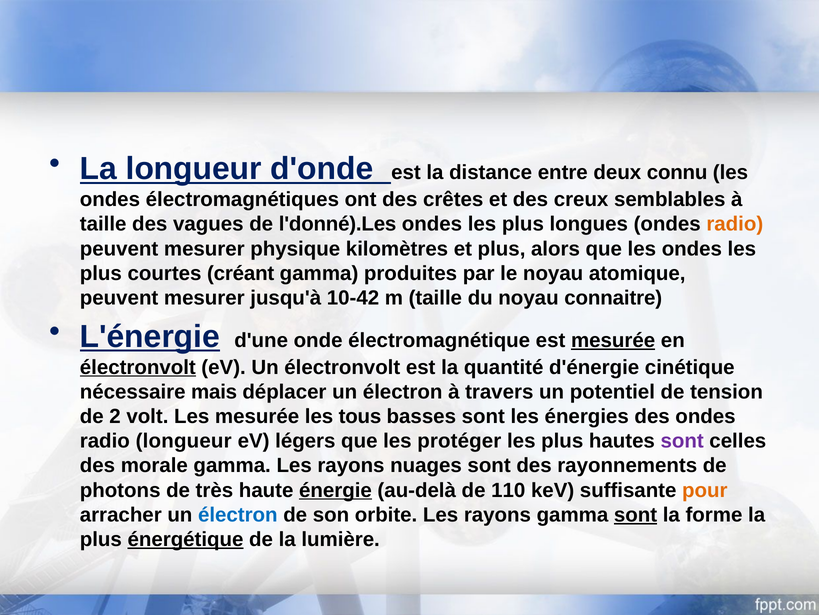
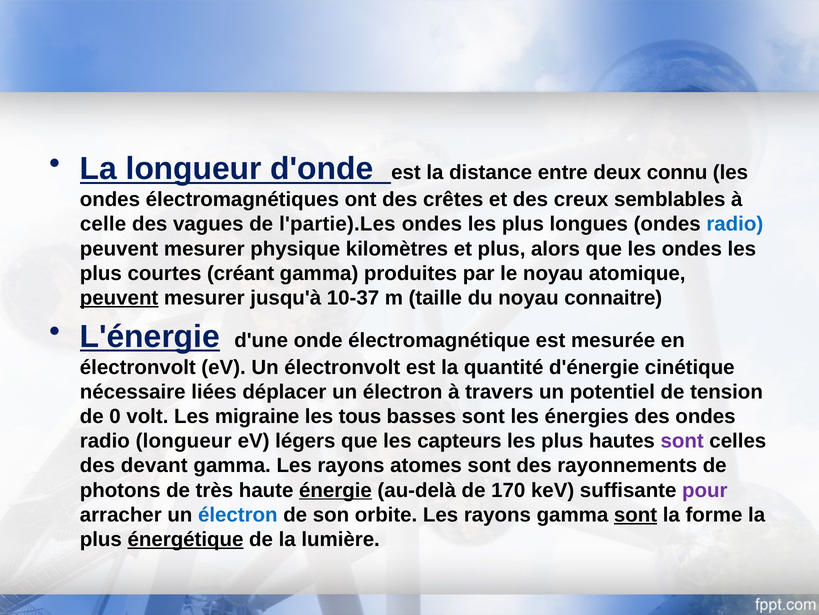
taille at (103, 224): taille -> celle
l'donné).Les: l'donné).Les -> l'partie).Les
radio at (735, 224) colour: orange -> blue
peuvent at (119, 298) underline: none -> present
10-42: 10-42 -> 10-37
mesurée at (613, 340) underline: present -> none
électronvolt at (138, 367) underline: present -> none
mais: mais -> liées
2: 2 -> 0
Les mesurée: mesurée -> migraine
protéger: protéger -> capteurs
morale: morale -> devant
nuages: nuages -> atomes
110: 110 -> 170
pour colour: orange -> purple
